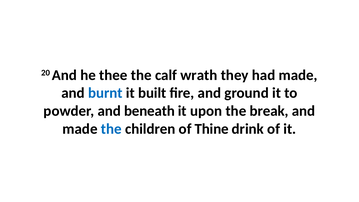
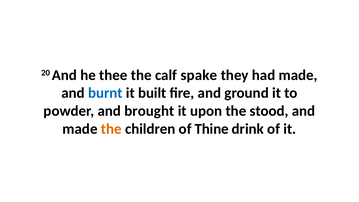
wrath: wrath -> spake
beneath: beneath -> brought
break: break -> stood
the at (111, 129) colour: blue -> orange
